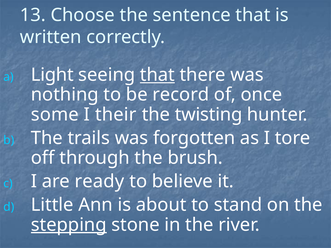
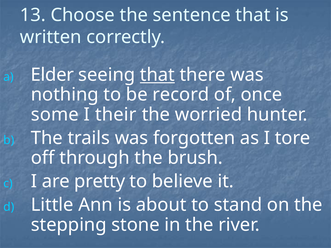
Light: Light -> Elder
twisting: twisting -> worried
ready: ready -> pretty
stepping underline: present -> none
